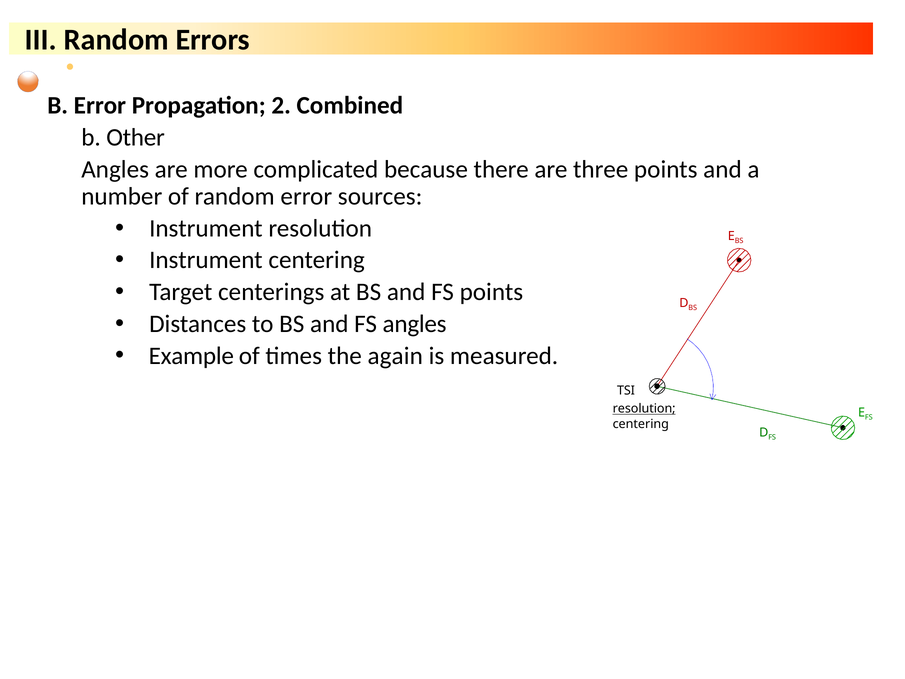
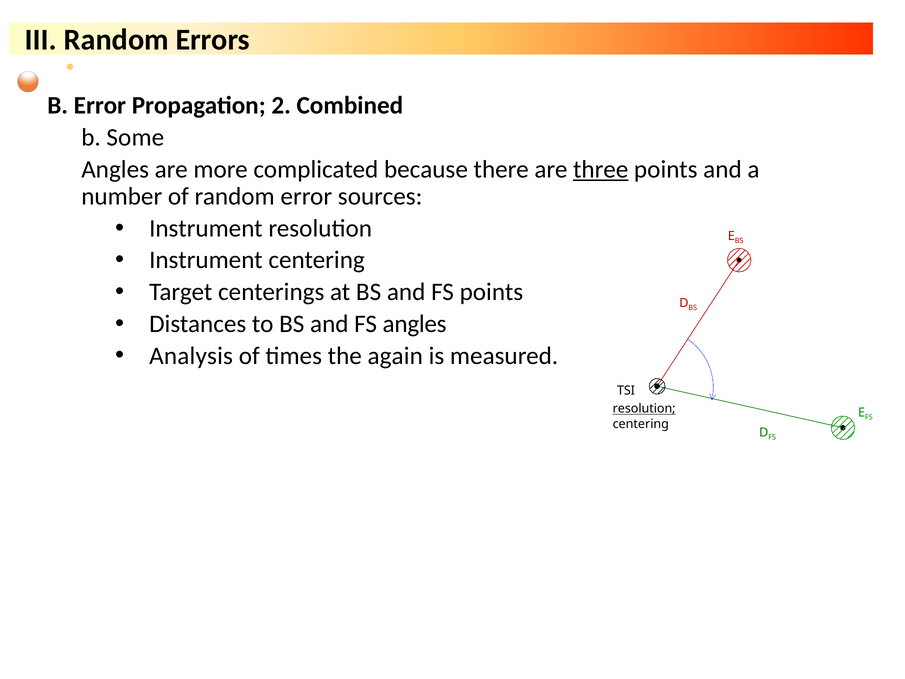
Other: Other -> Some
three underline: none -> present
Example: Example -> Analysis
